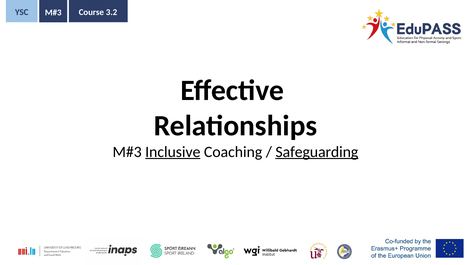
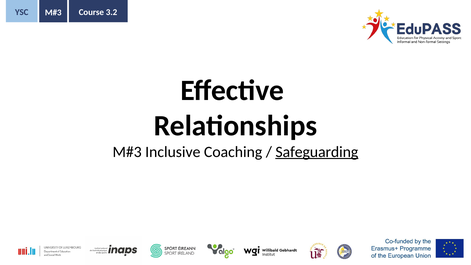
Inclusive underline: present -> none
